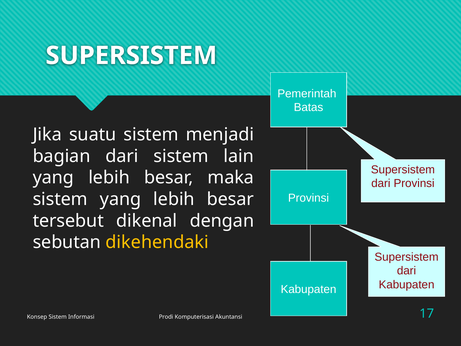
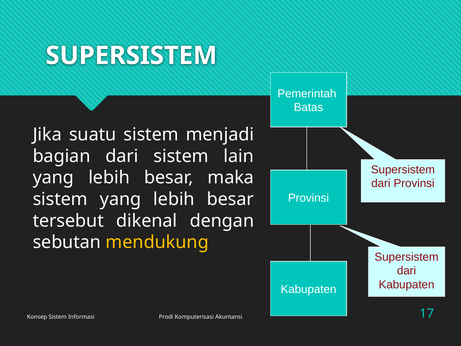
dikehendaki: dikehendaki -> mendukung
